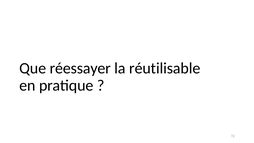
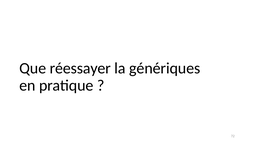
réutilisable: réutilisable -> génériques
